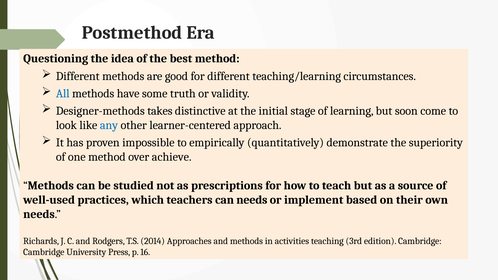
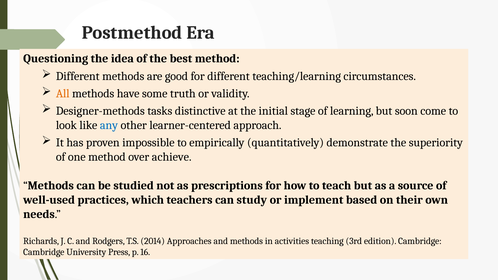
All colour: blue -> orange
takes: takes -> tasks
can needs: needs -> study
